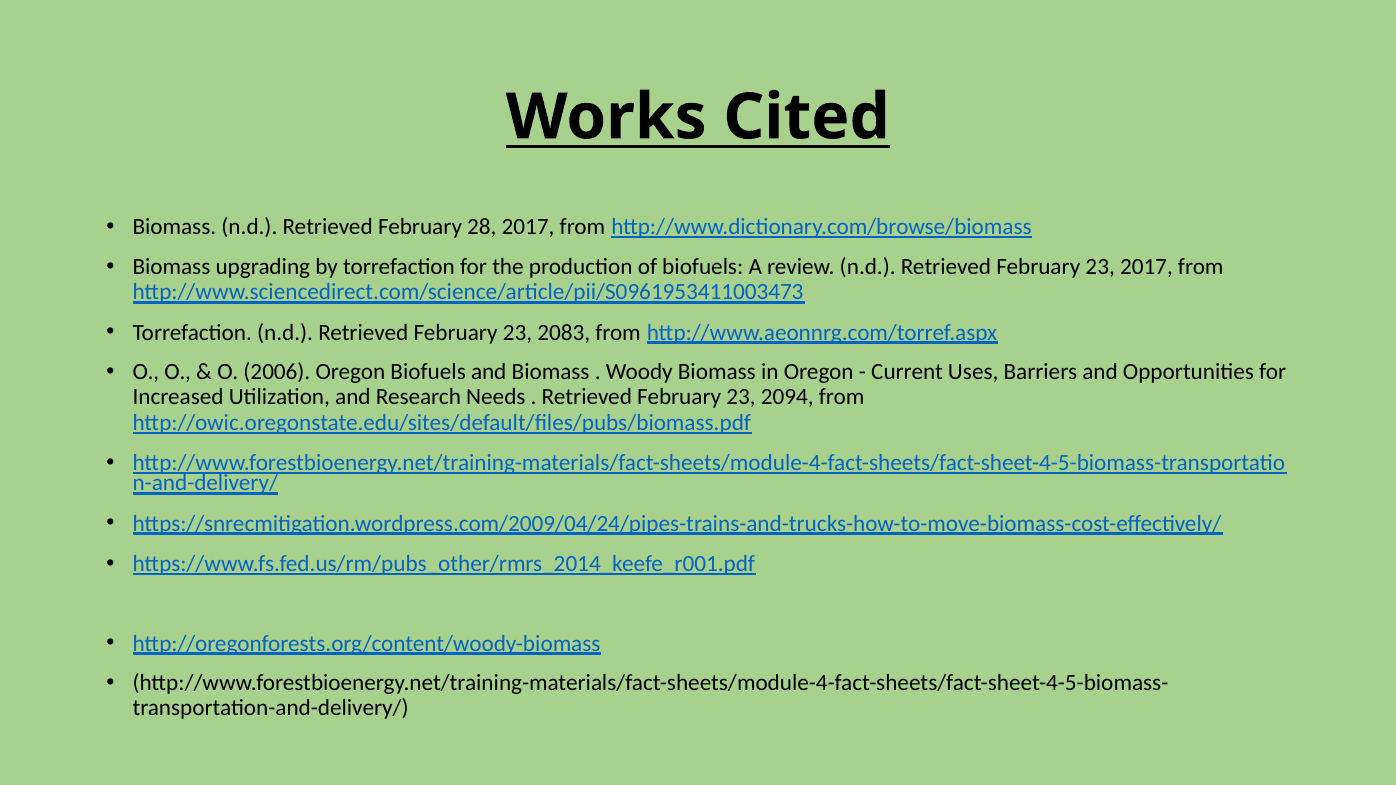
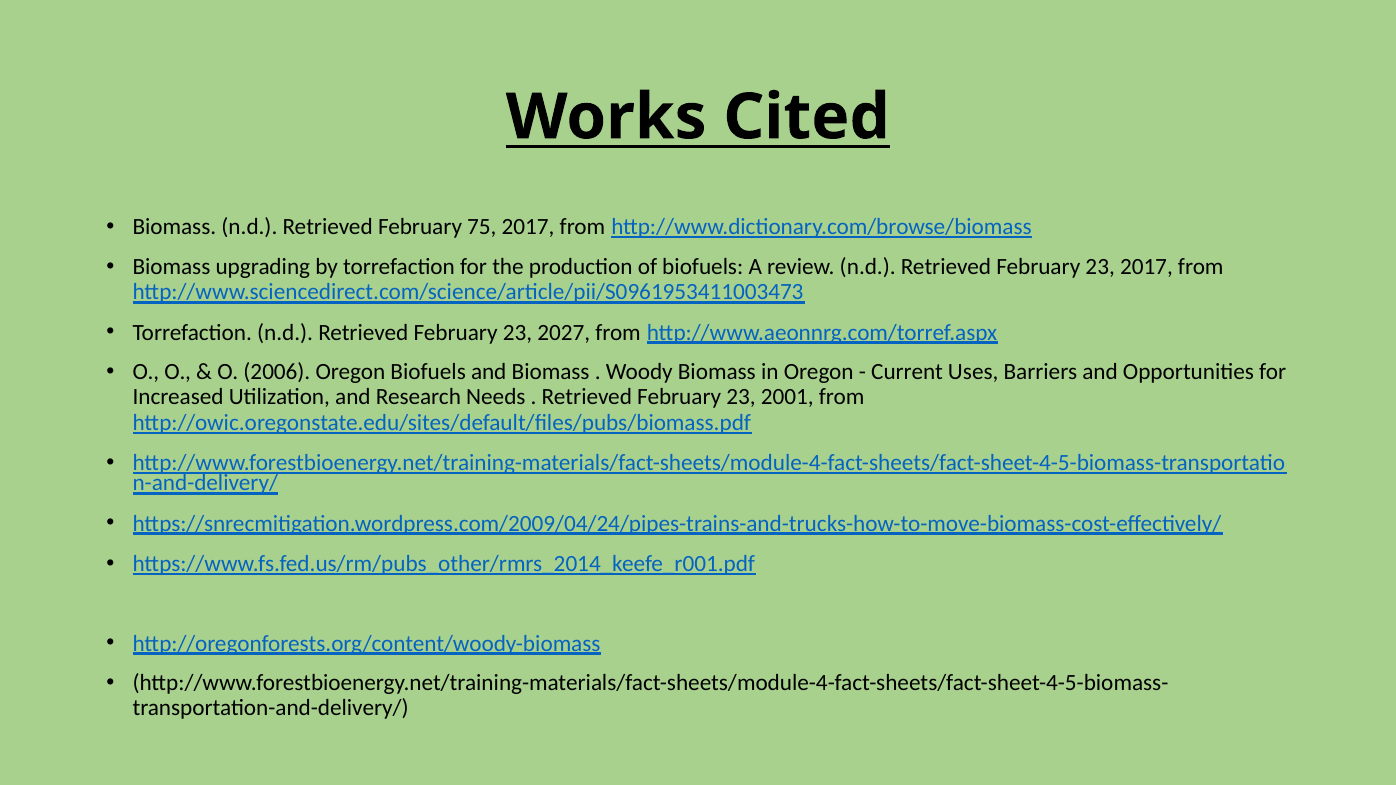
28: 28 -> 75
2083: 2083 -> 2027
2094: 2094 -> 2001
